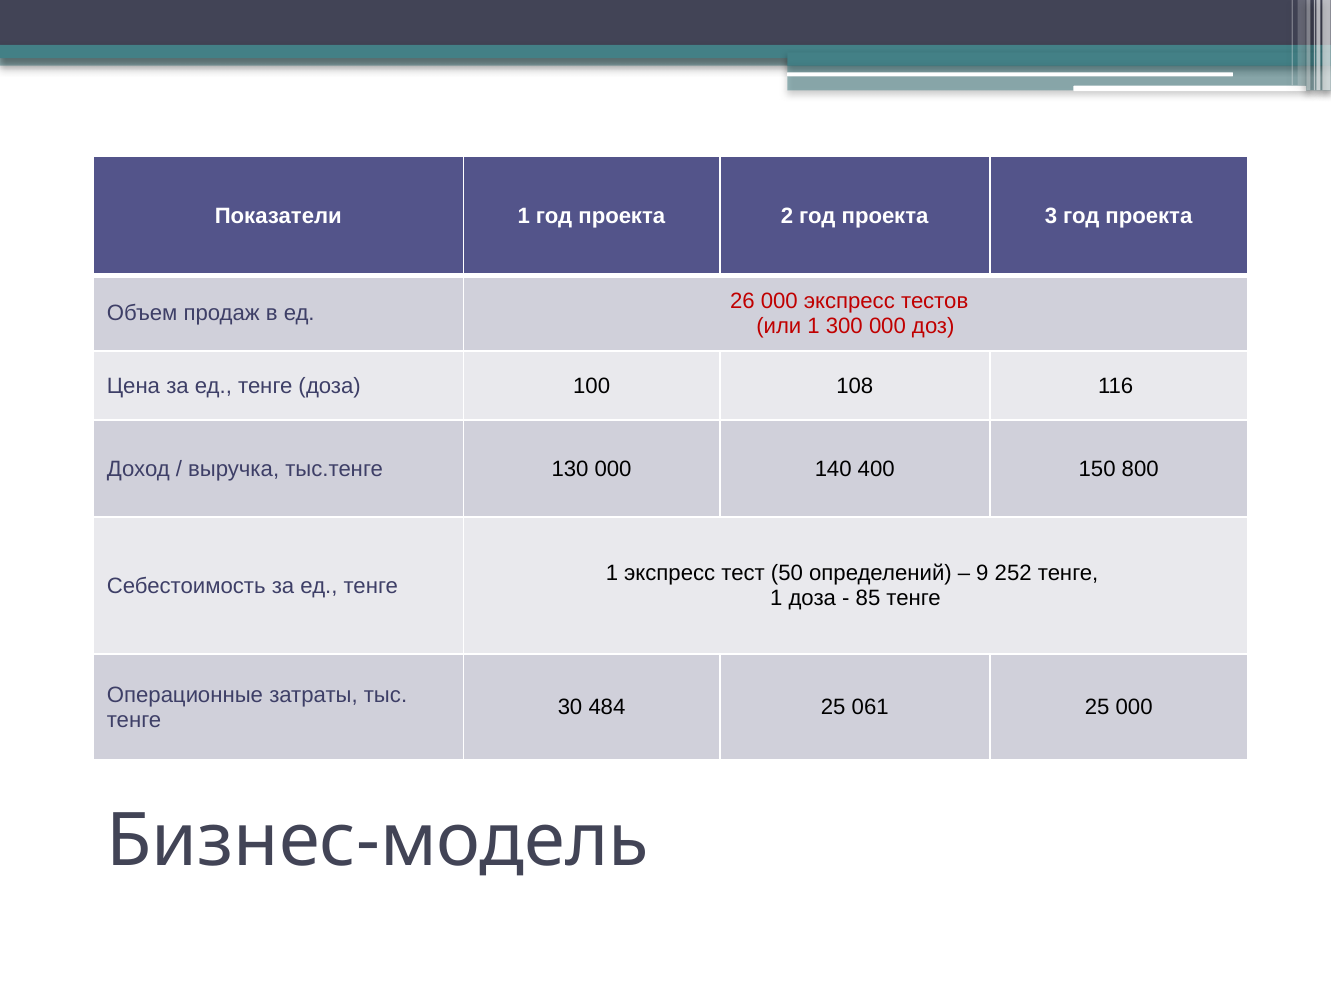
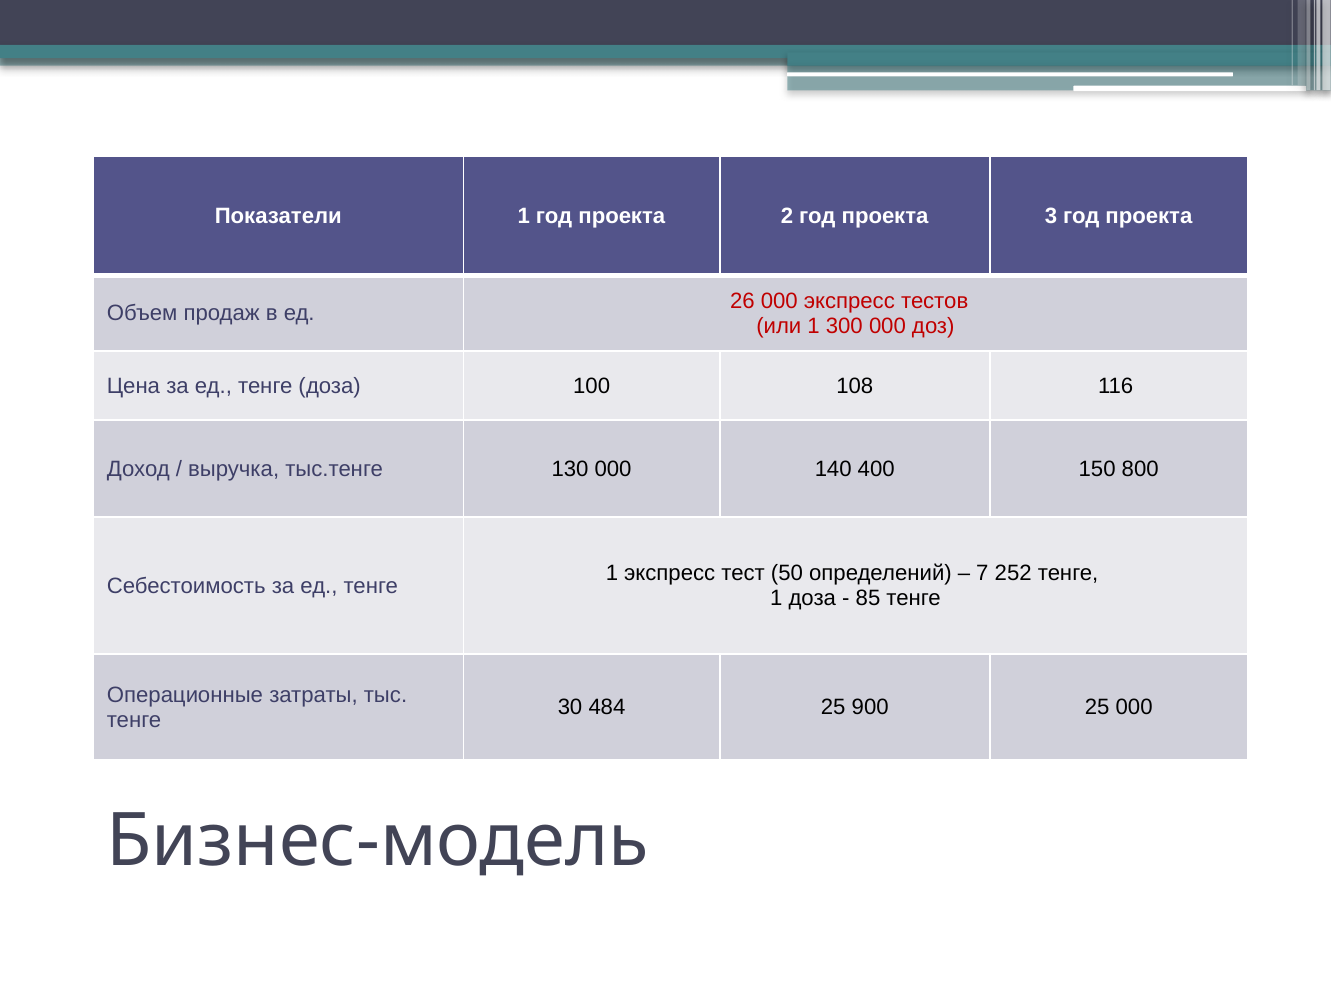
9: 9 -> 7
061: 061 -> 900
